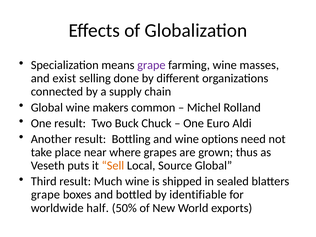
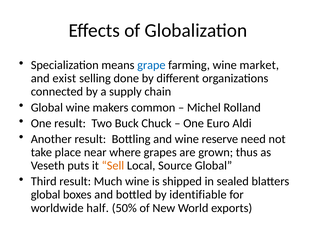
grape at (151, 65) colour: purple -> blue
masses: masses -> market
options: options -> reserve
grape at (45, 195): grape -> global
